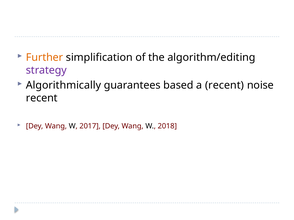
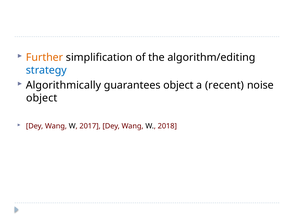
strategy colour: purple -> blue
guarantees based: based -> object
recent at (42, 98): recent -> object
